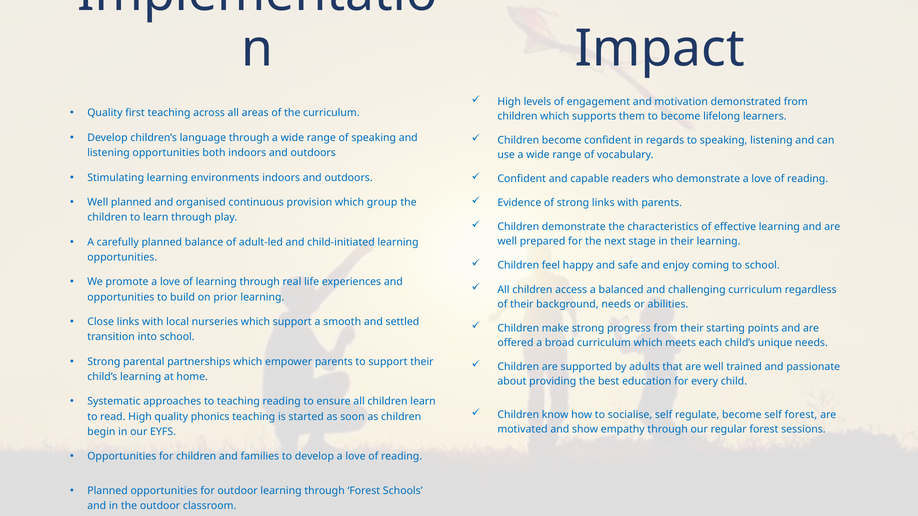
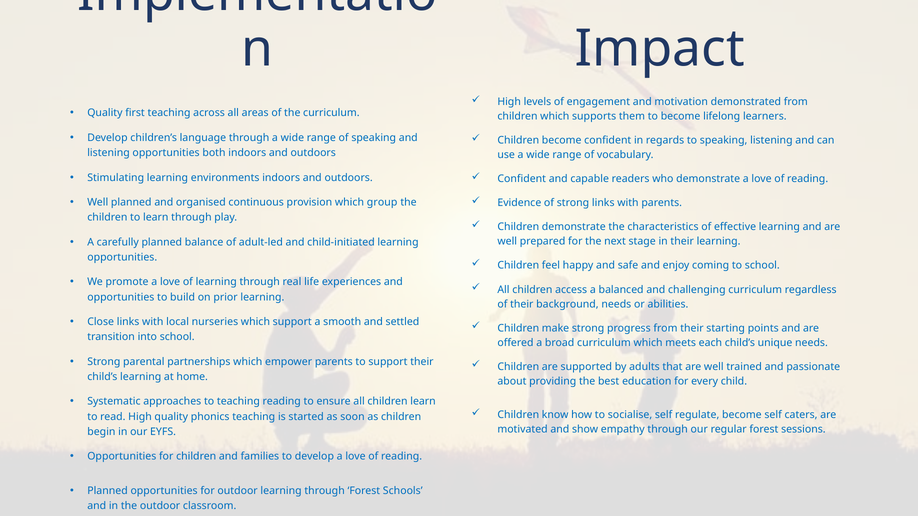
self forest: forest -> caters
